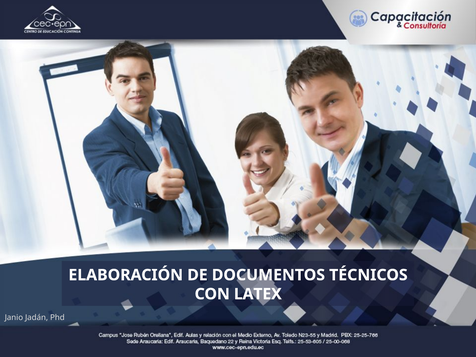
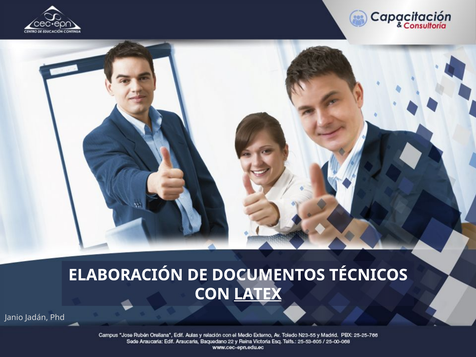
LATEX underline: none -> present
